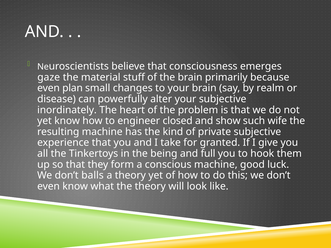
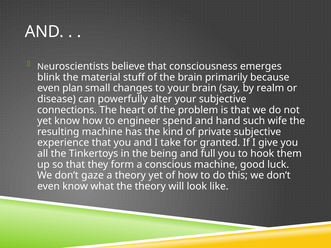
gaze: gaze -> blink
inordinately: inordinately -> connections
closed: closed -> spend
show: show -> hand
balls: balls -> gaze
